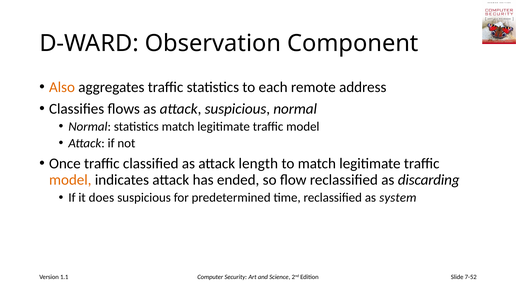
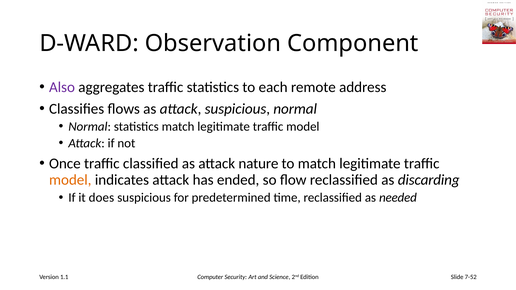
Also colour: orange -> purple
length: length -> nature
system: system -> needed
